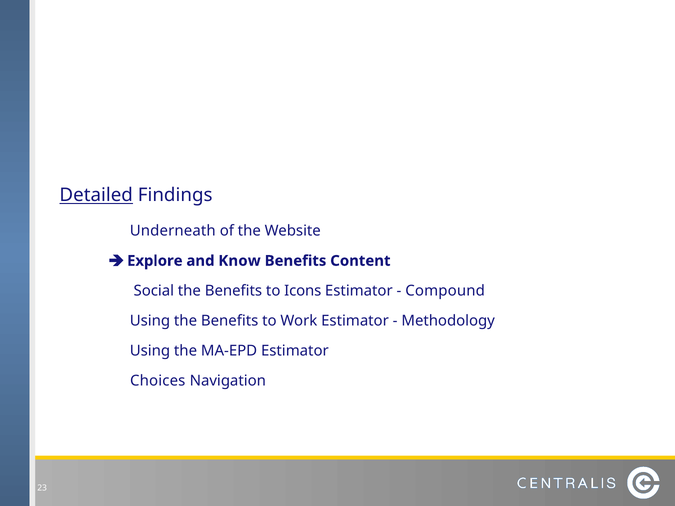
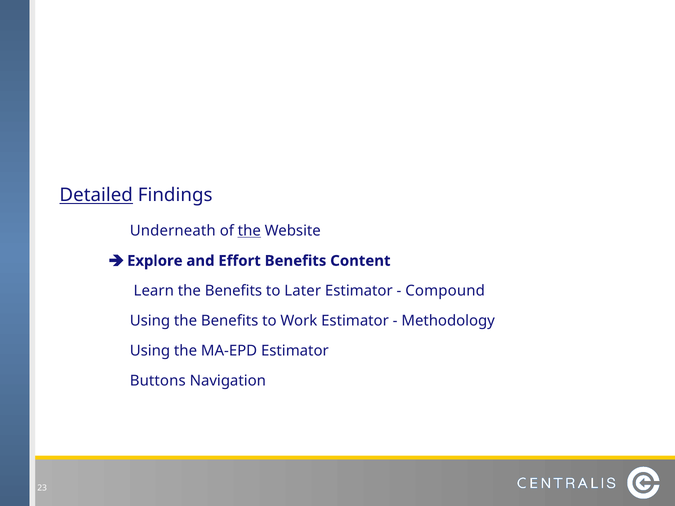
the at (249, 231) underline: none -> present
Know: Know -> Effort
Social: Social -> Learn
Icons: Icons -> Later
Choices: Choices -> Buttons
